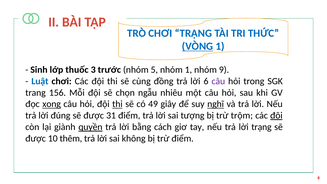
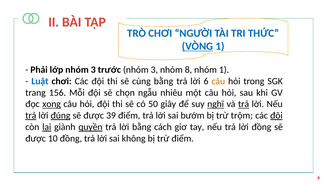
CHƠI TRẠNG: TRẠNG -> NGƯỜI
Sinh: Sinh -> Phải
lớp thuốc: thuốc -> nhóm
5 at (154, 70): 5 -> 3
nhóm 1: 1 -> 8
nhóm 9: 9 -> 1
cùng đồng: đồng -> bằng
câu at (218, 81) colour: purple -> orange
thi at (117, 104) underline: present -> none
49: 49 -> 50
trả at (244, 104) underline: none -> present
trả at (31, 116) underline: none -> present
đúng underline: none -> present
31: 31 -> 39
tượng: tượng -> bướm
lại underline: none -> present
lời trạng: trạng -> đồng
10 thêm: thêm -> đồng
